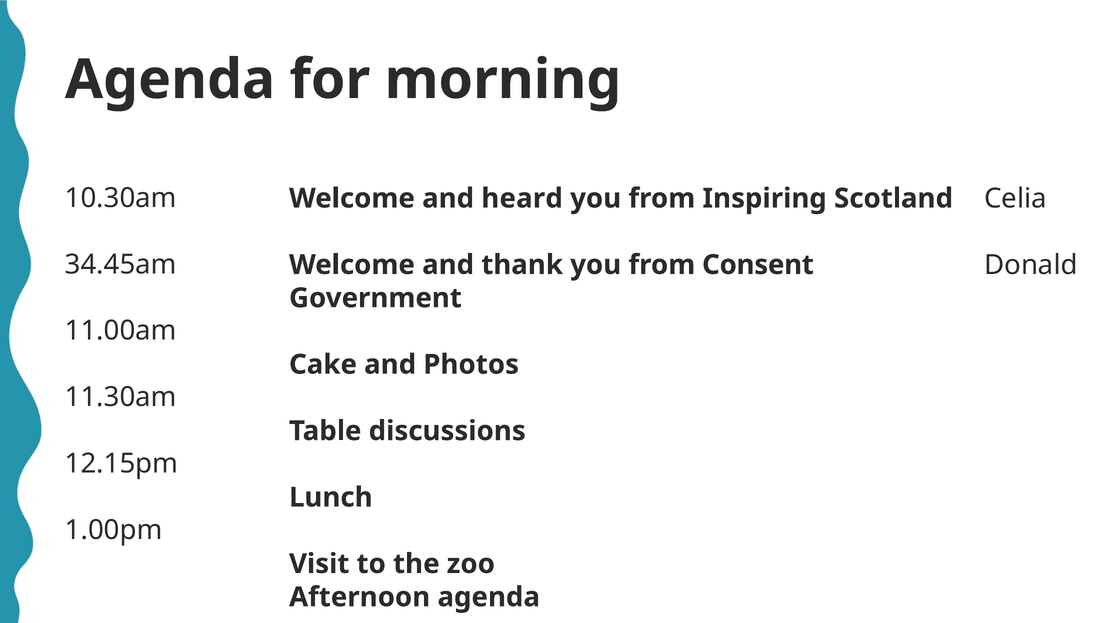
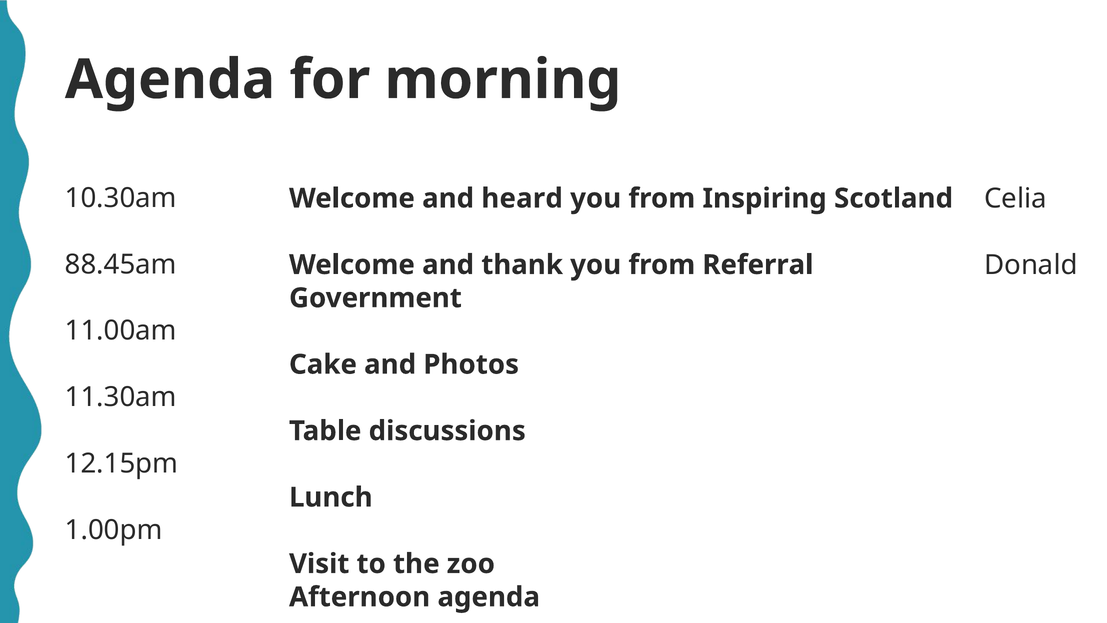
34.45am: 34.45am -> 88.45am
Consent: Consent -> Referral
